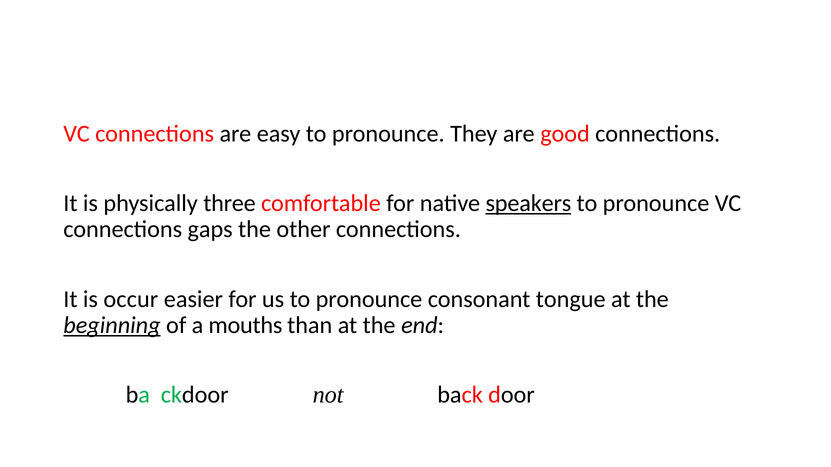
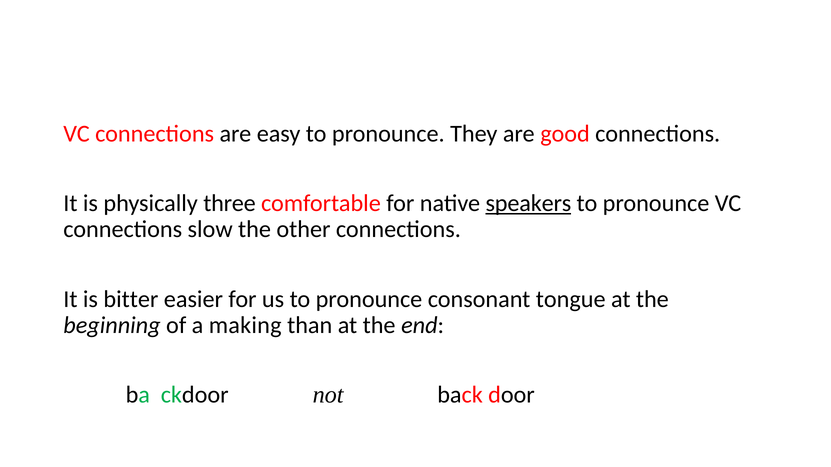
gaps: gaps -> slow
occur: occur -> bitter
beginning underline: present -> none
mouths: mouths -> making
